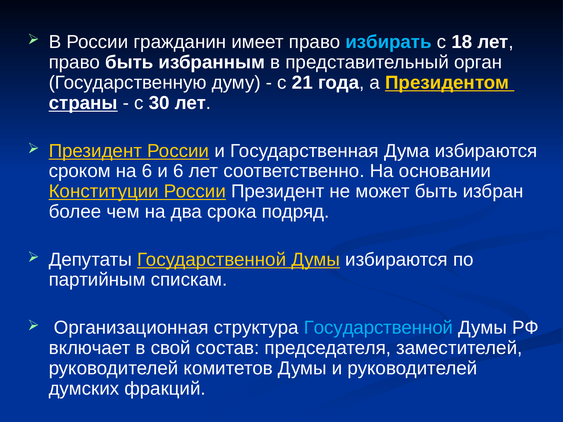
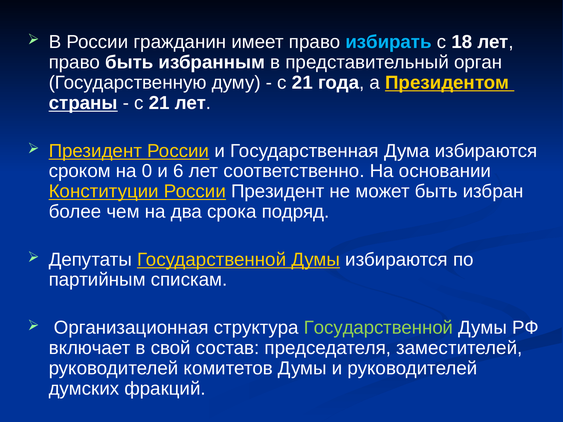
30 at (159, 103): 30 -> 21
на 6: 6 -> 0
Государственной at (379, 328) colour: light blue -> light green
